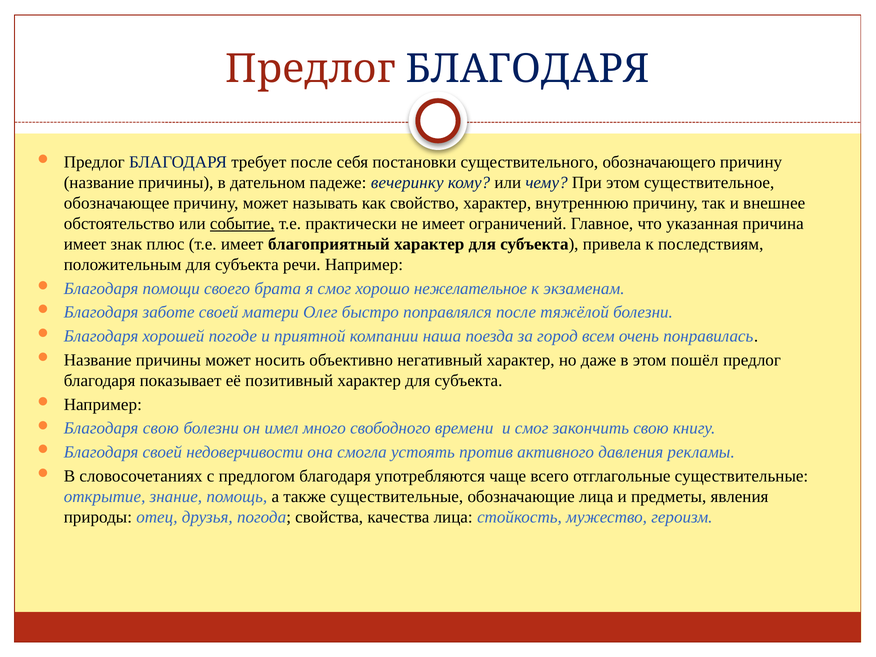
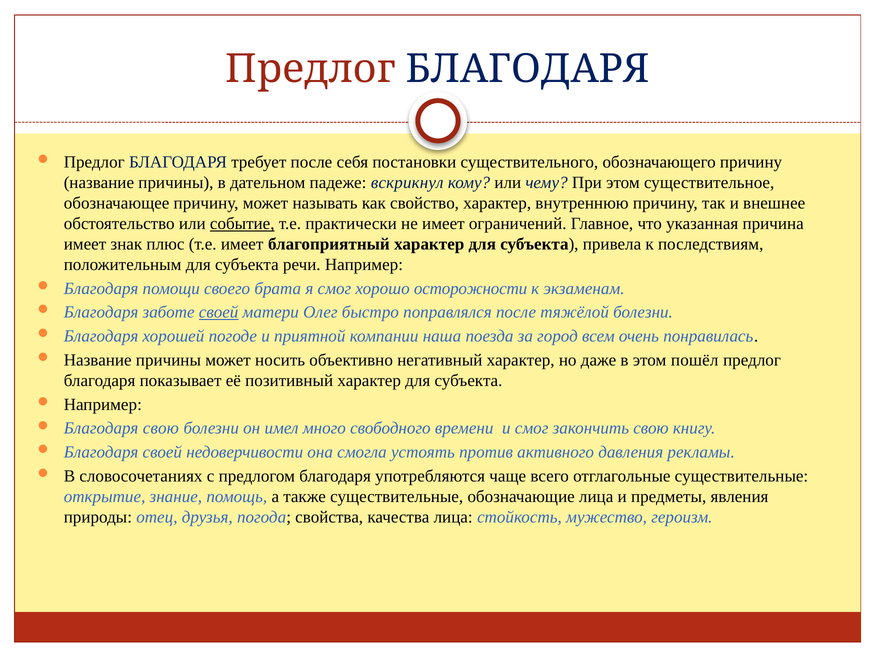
вечеринку: вечеринку -> вскрикнул
нежелательное: нежелательное -> осторожности
своей at (219, 312) underline: none -> present
